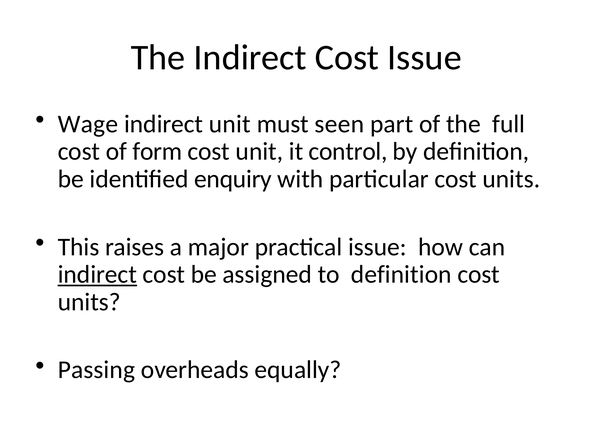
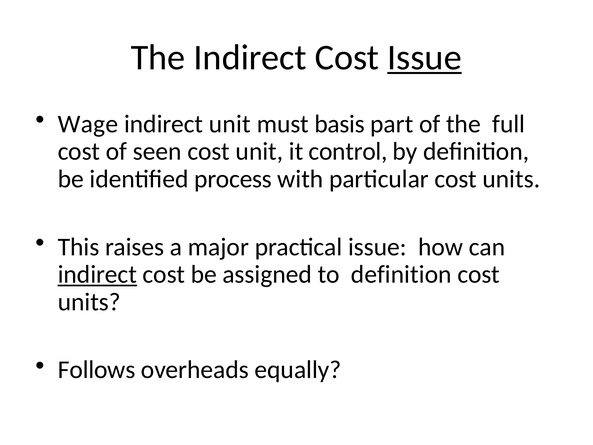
Issue at (424, 57) underline: none -> present
seen: seen -> basis
form: form -> seen
enquiry: enquiry -> process
Passing: Passing -> Follows
